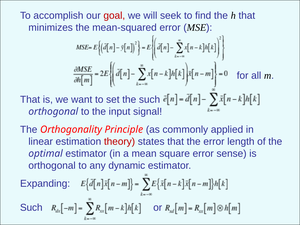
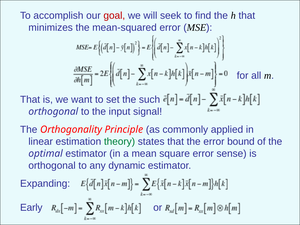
theory colour: red -> green
length: length -> bound
Such at (31, 208): Such -> Early
